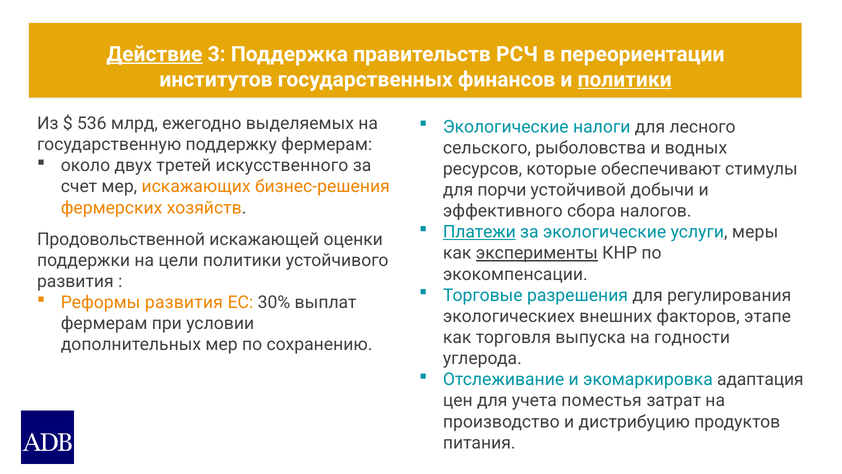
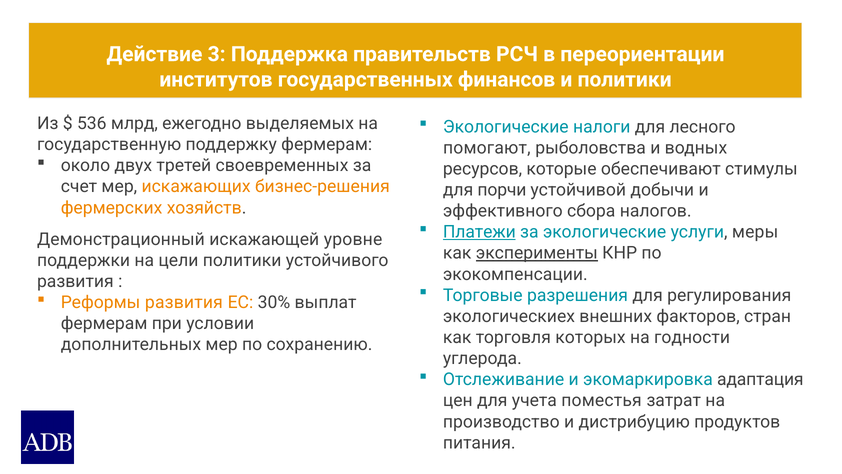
Действие underline: present -> none
политики at (625, 79) underline: present -> none
сельского: сельского -> помогают
искусственного: искусственного -> своевременных
Продовольственной: Продовольственной -> Демонстрационный
оценки: оценки -> уровне
этапе: этапе -> стран
выпуска: выпуска -> которых
